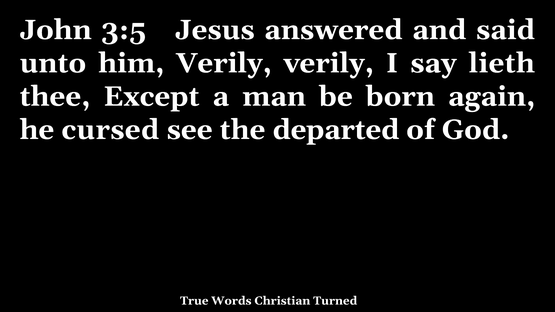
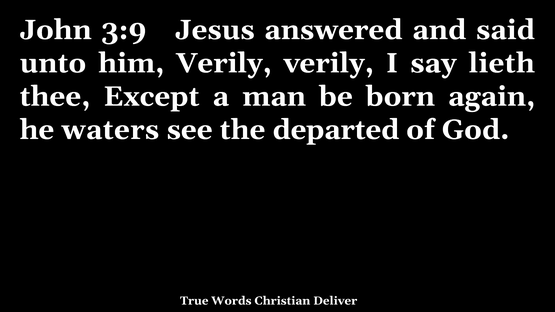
3:5: 3:5 -> 3:9
cursed: cursed -> waters
Turned: Turned -> Deliver
